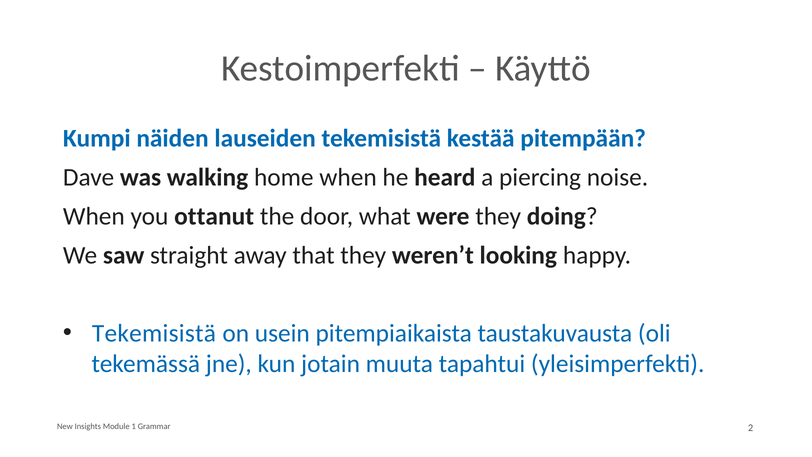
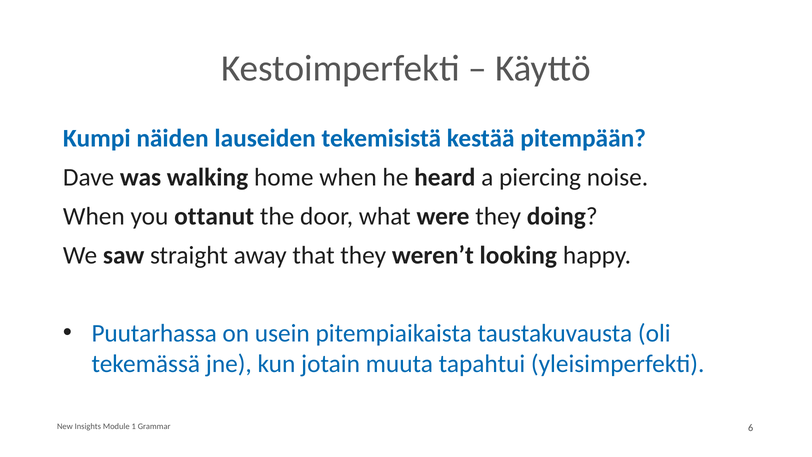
Tekemisistä at (154, 333): Tekemisistä -> Puutarhassa
2: 2 -> 6
